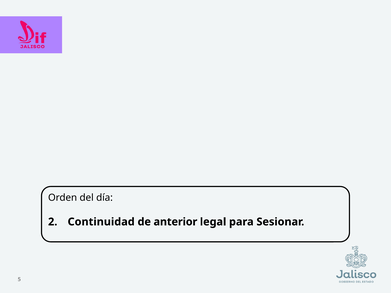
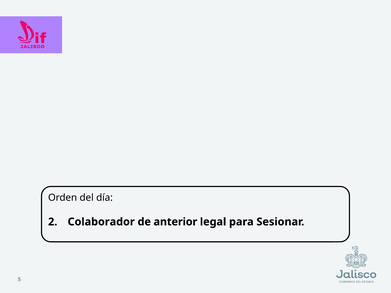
Continuidad: Continuidad -> Colaborador
